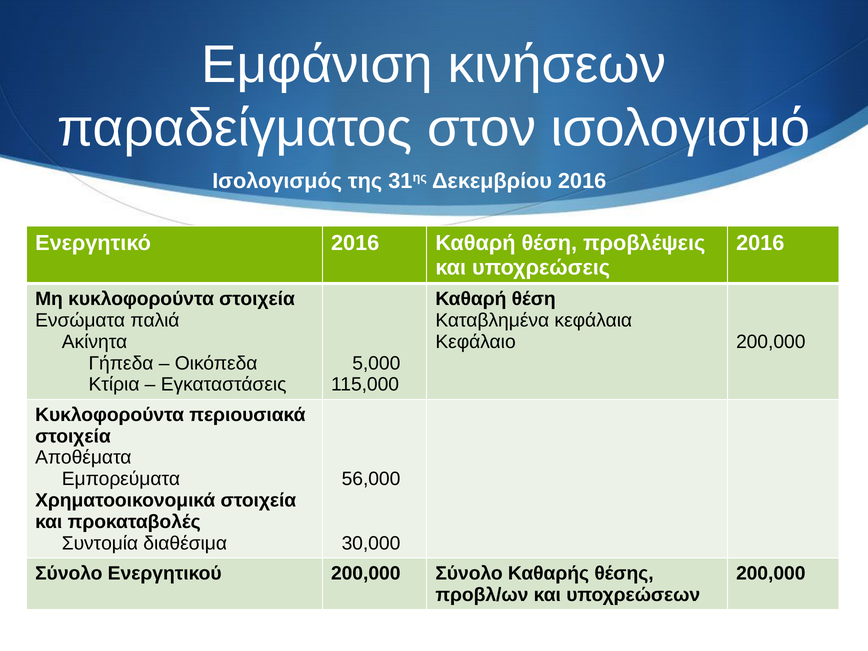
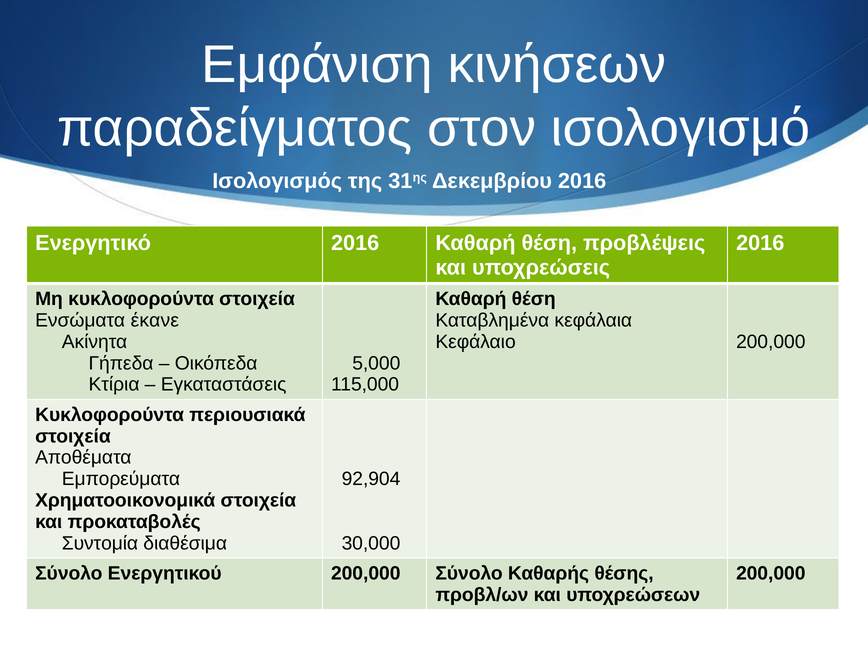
παλιά: παλιά -> έκανε
56,000: 56,000 -> 92,904
